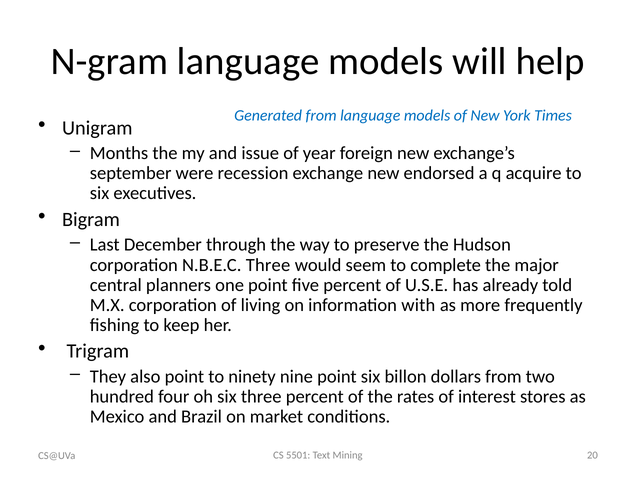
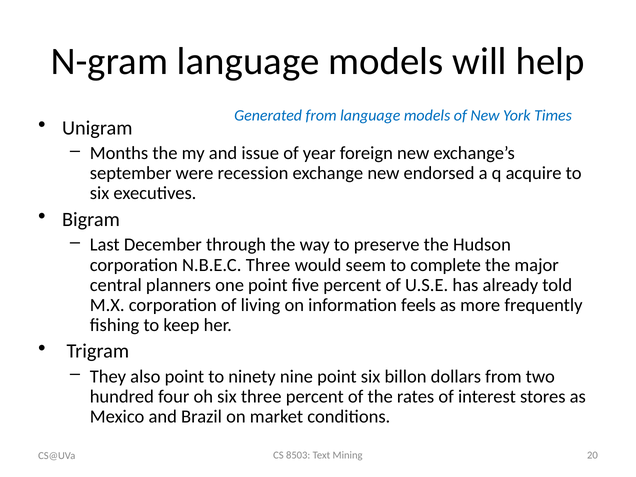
with: with -> feels
5501: 5501 -> 8503
